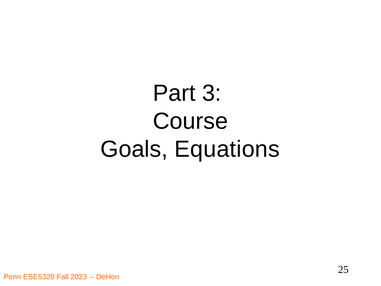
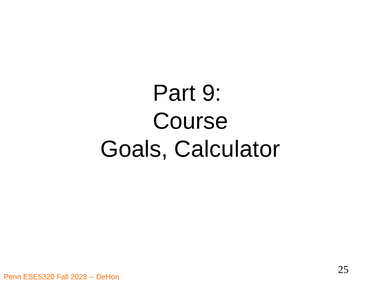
3: 3 -> 9
Equations: Equations -> Calculator
